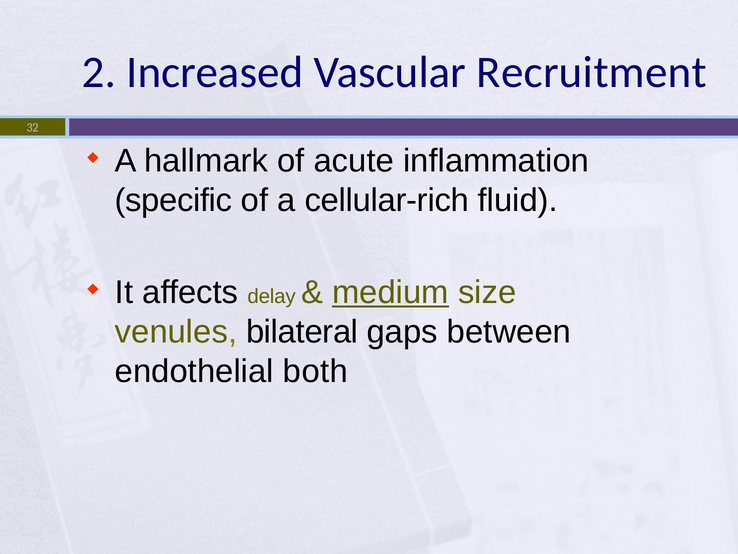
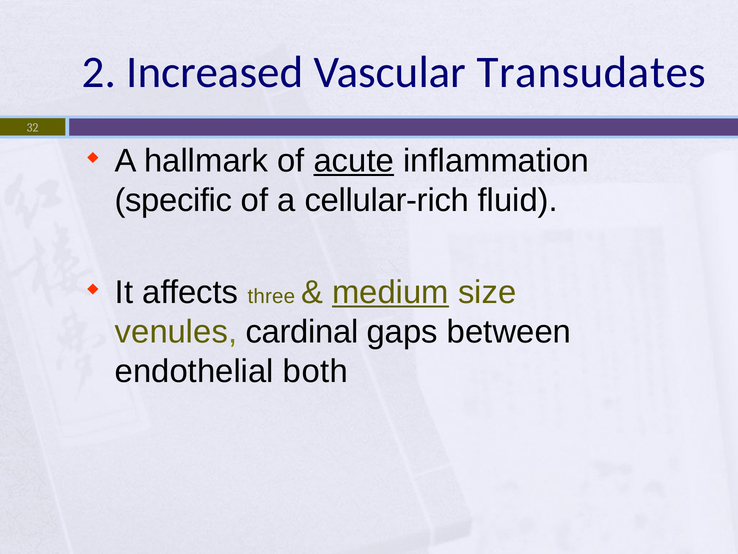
Recruitment: Recruitment -> Transudates
acute underline: none -> present
delay: delay -> three
bilateral: bilateral -> cardinal
